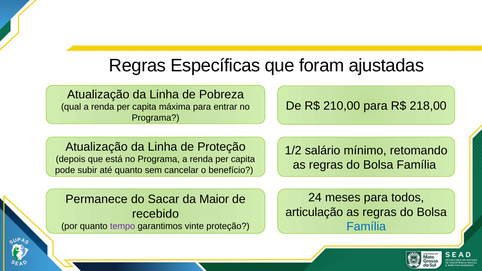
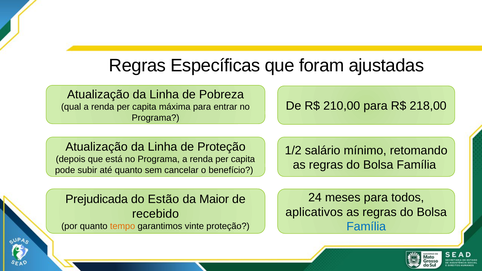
Permanece: Permanece -> Prejudicada
Sacar: Sacar -> Estão
articulação: articulação -> aplicativos
tempo colour: purple -> orange
